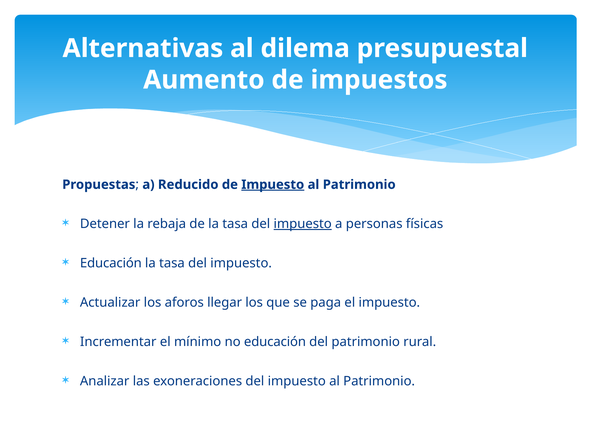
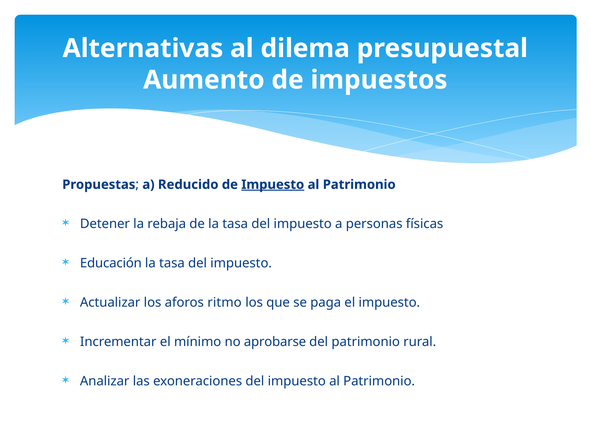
impuesto at (303, 224) underline: present -> none
llegar: llegar -> ritmo
no educación: educación -> aprobarse
